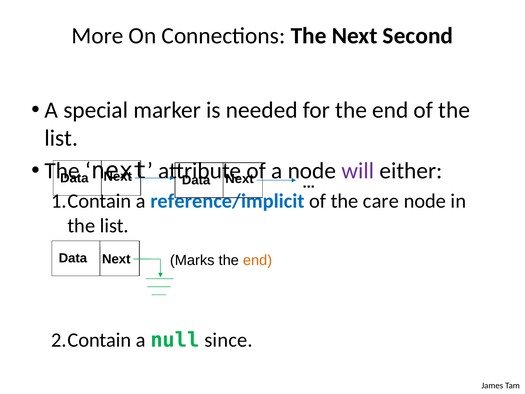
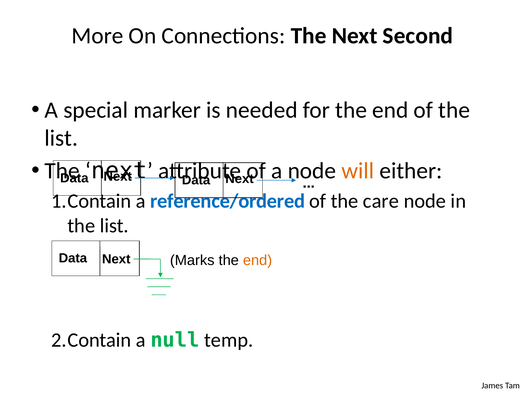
will colour: purple -> orange
reference/implicit: reference/implicit -> reference/ordered
since: since -> temp
